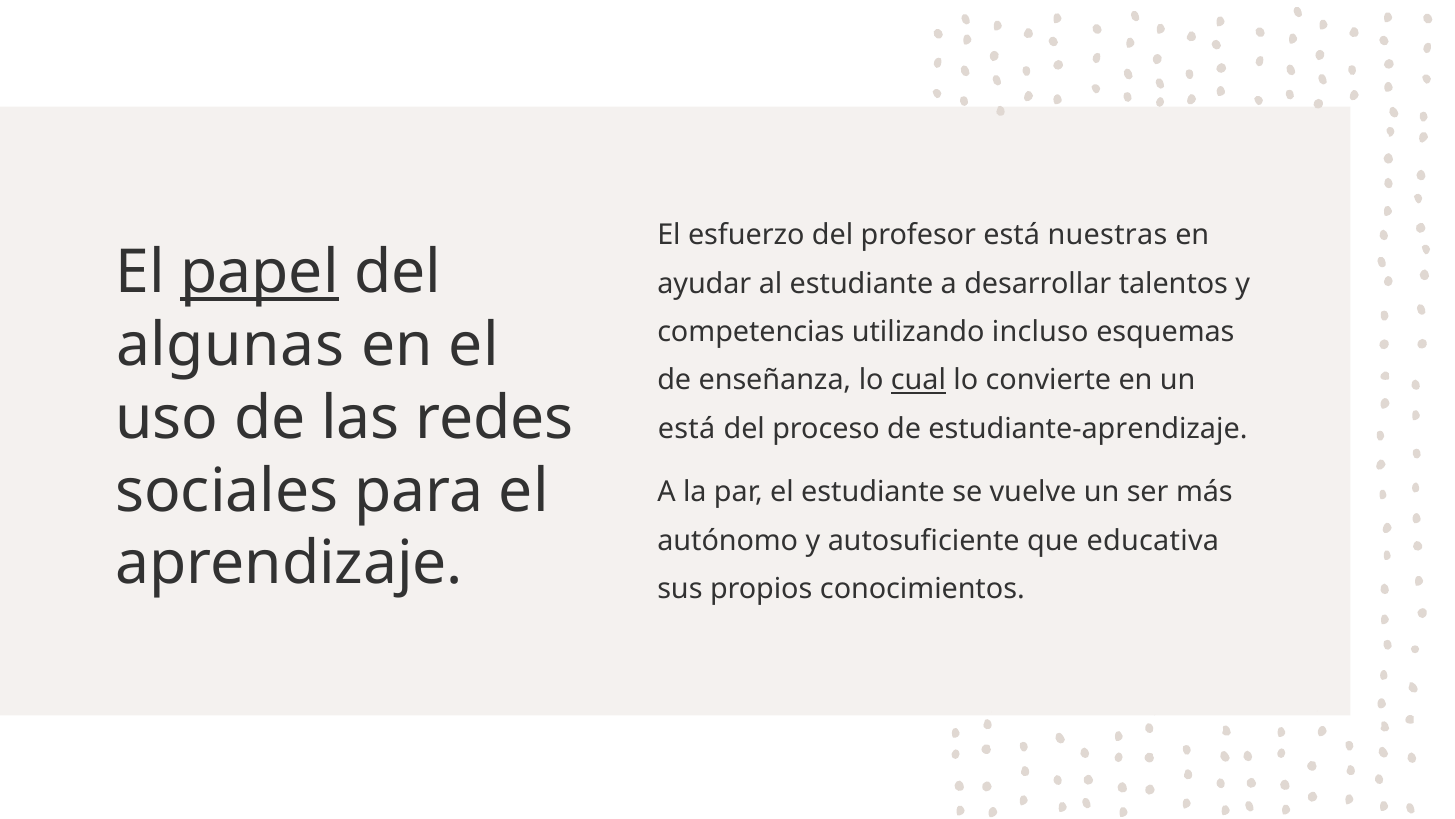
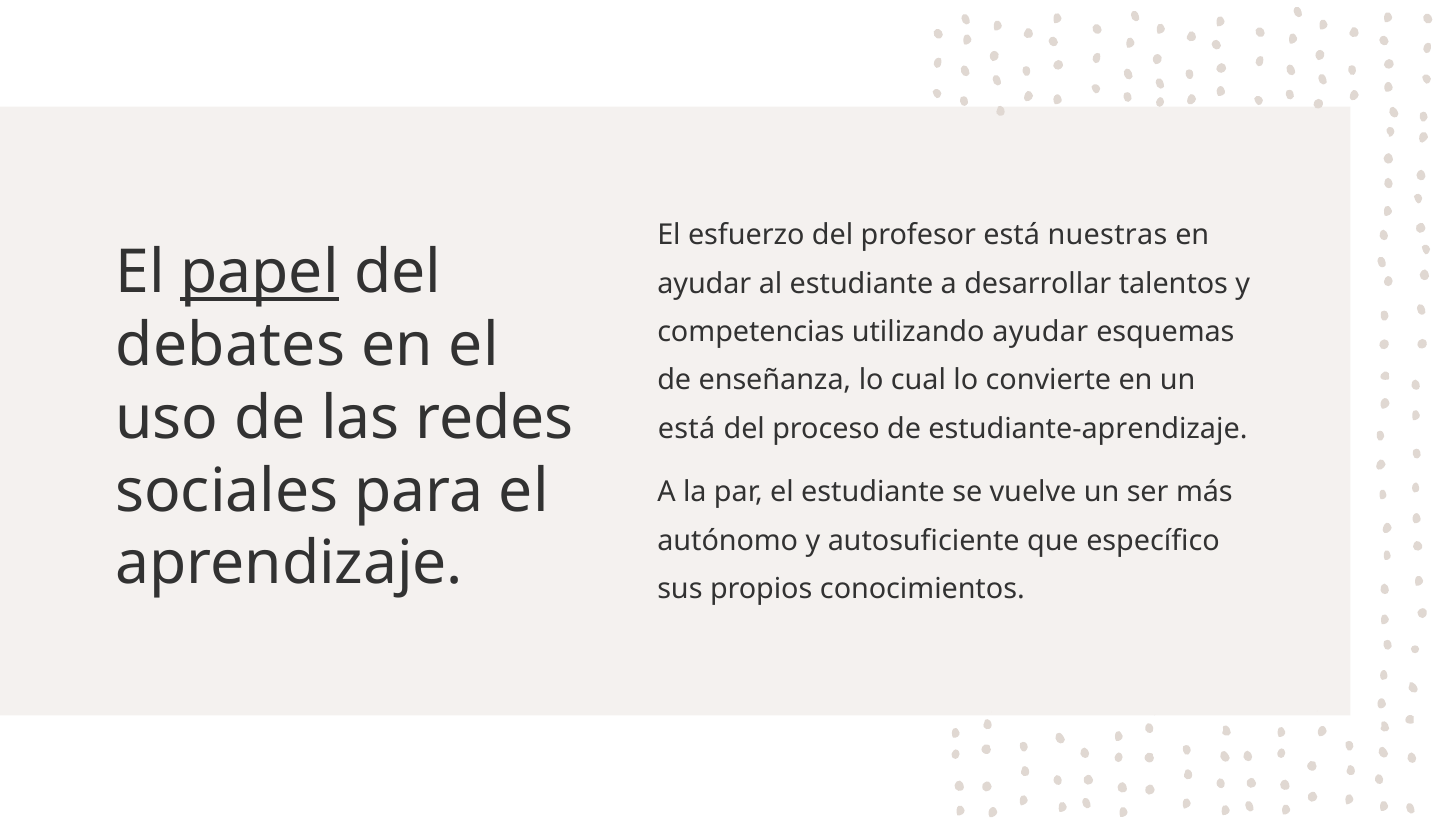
utilizando incluso: incluso -> ayudar
algunas: algunas -> debates
cual underline: present -> none
educativa: educativa -> específico
